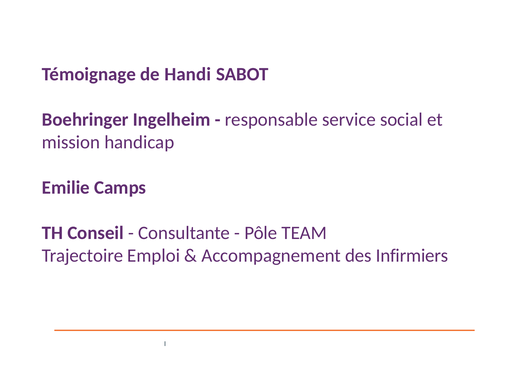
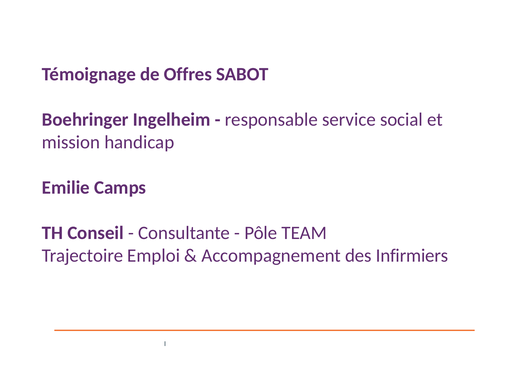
Handi: Handi -> Offres
